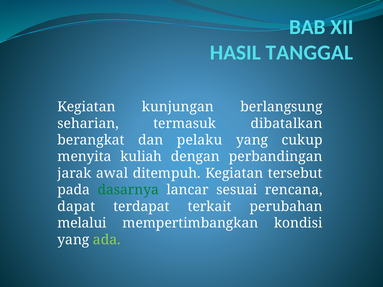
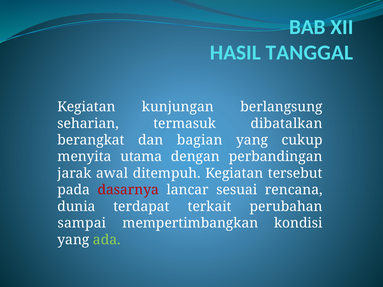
pelaku: pelaku -> bagian
kuliah: kuliah -> utama
dasarnya colour: green -> red
dapat: dapat -> dunia
melalui: melalui -> sampai
